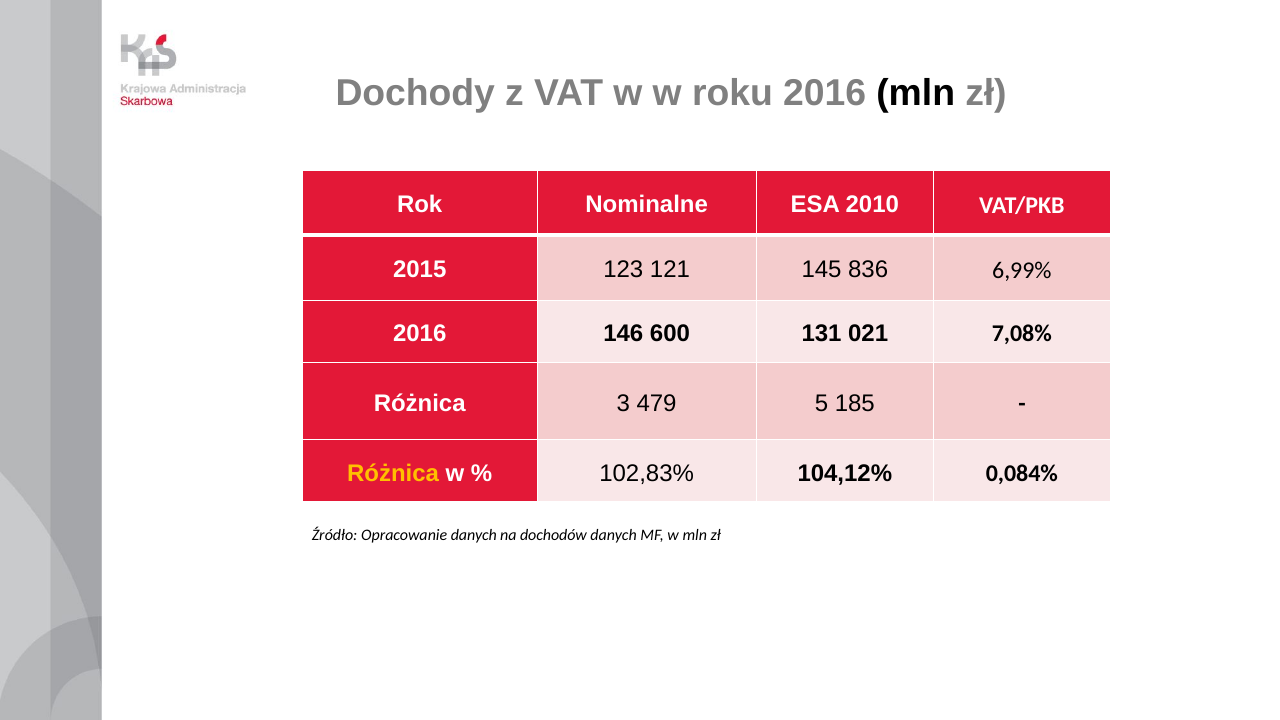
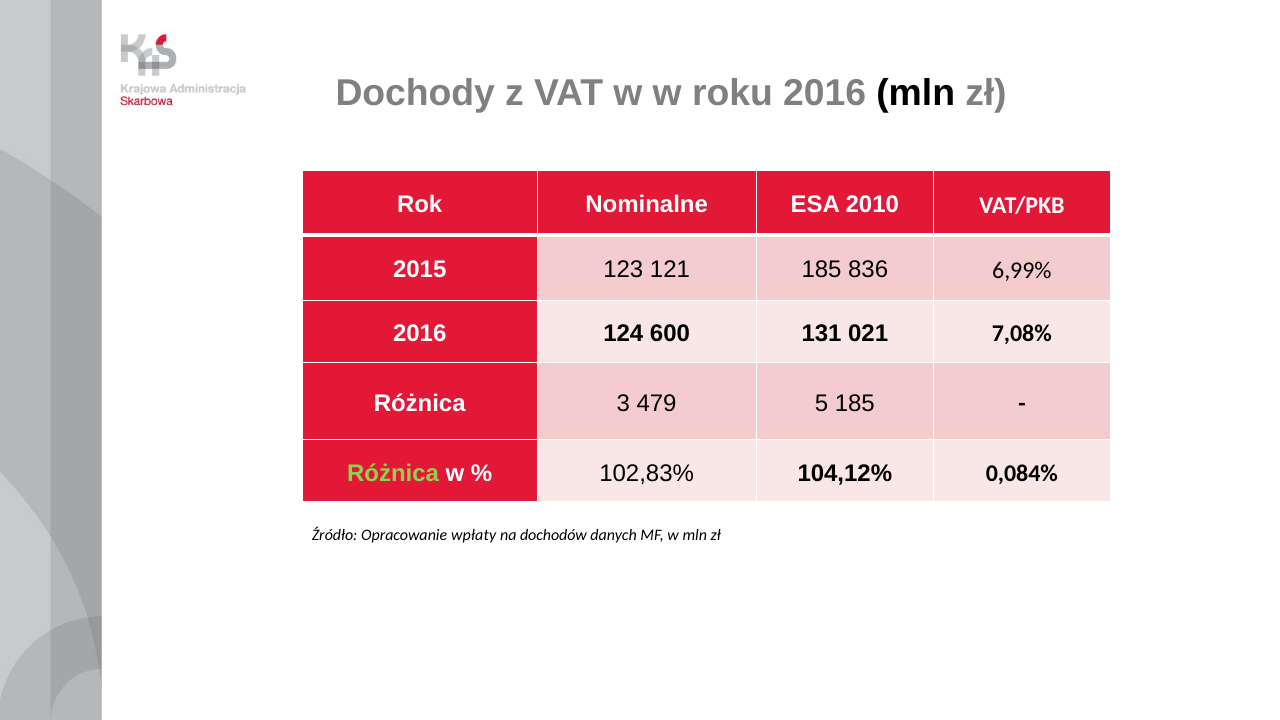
121 145: 145 -> 185
146: 146 -> 124
Różnica at (393, 473) colour: yellow -> light green
Opracowanie danych: danych -> wpłaty
